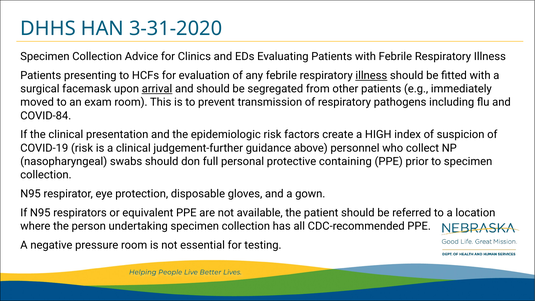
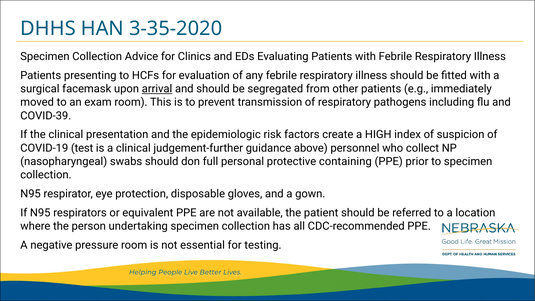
3-31-2020: 3-31-2020 -> 3-35-2020
illness at (371, 76) underline: present -> none
COVID-84: COVID-84 -> COVID-39
COVID-19 risk: risk -> test
